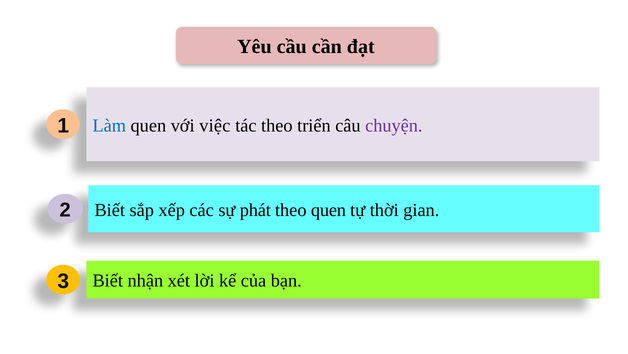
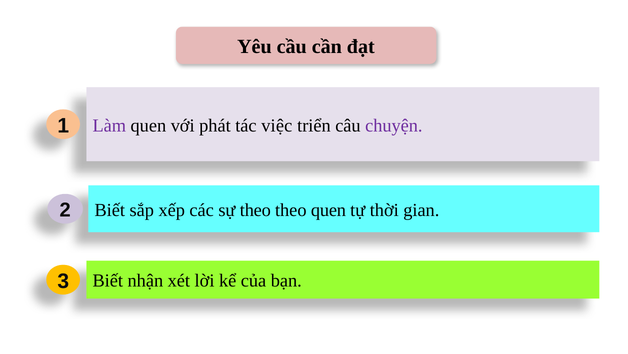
Làm colour: blue -> purple
việc: việc -> phát
tác theo: theo -> việc
sự phát: phát -> theo
